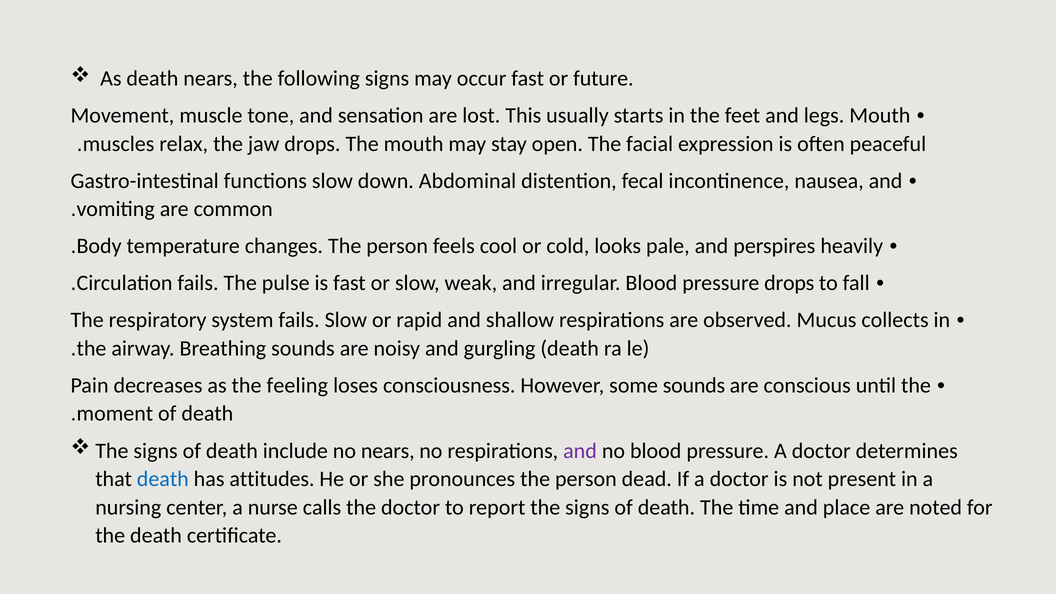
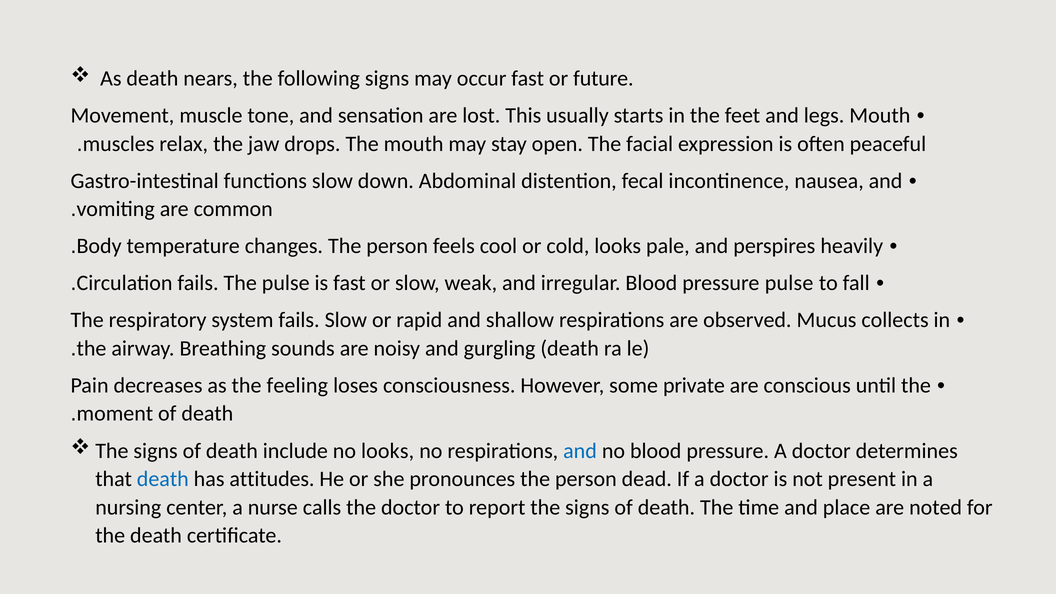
pressure drops: drops -> pulse
some sounds: sounds -> private
no nears: nears -> looks
and at (580, 451) colour: purple -> blue
